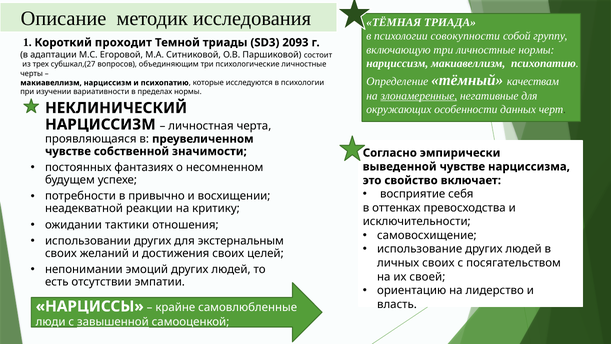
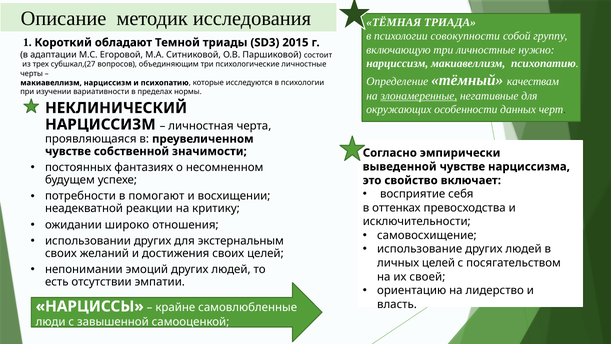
проходит: проходит -> обладают
2093: 2093 -> 2015
личностные нормы: нормы -> нужно
привычно: привычно -> помогают
тактики: тактики -> широко
личных своих: своих -> целей
завышенной underline: present -> none
